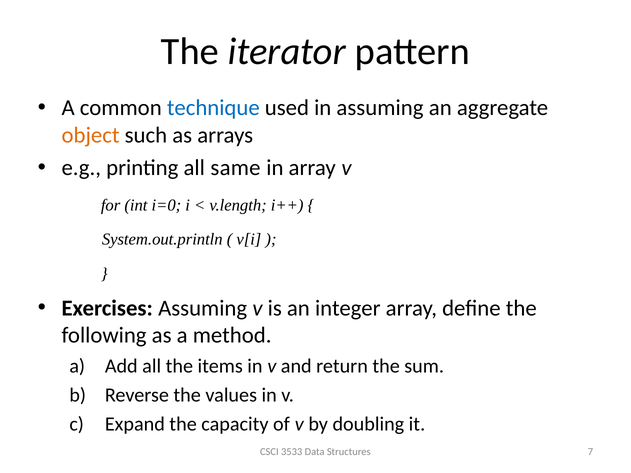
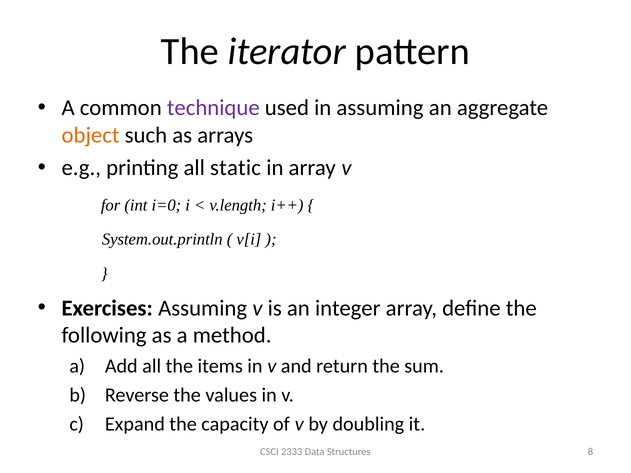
technique colour: blue -> purple
same: same -> static
3533: 3533 -> 2333
7: 7 -> 8
